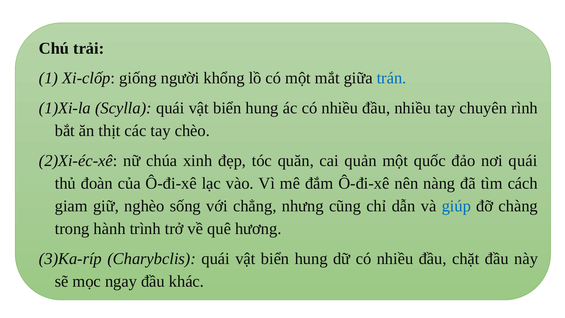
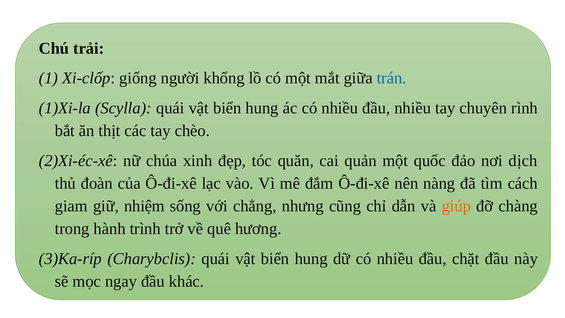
nơi quái: quái -> dịch
nghèo: nghèo -> nhiệm
giúp colour: blue -> orange
